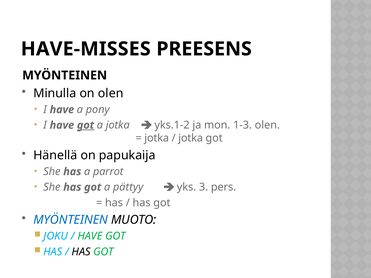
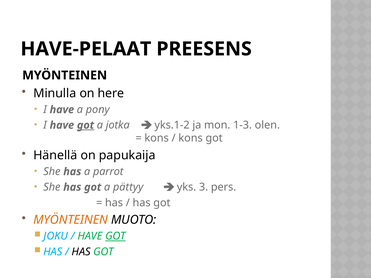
HAVE-MISSES: HAVE-MISSES -> HAVE-PELAAT
on olen: olen -> here
jotka at (157, 138): jotka -> kons
jotka at (191, 138): jotka -> kons
MYÖNTEINEN at (71, 220) colour: blue -> orange
GOT at (115, 236) underline: none -> present
